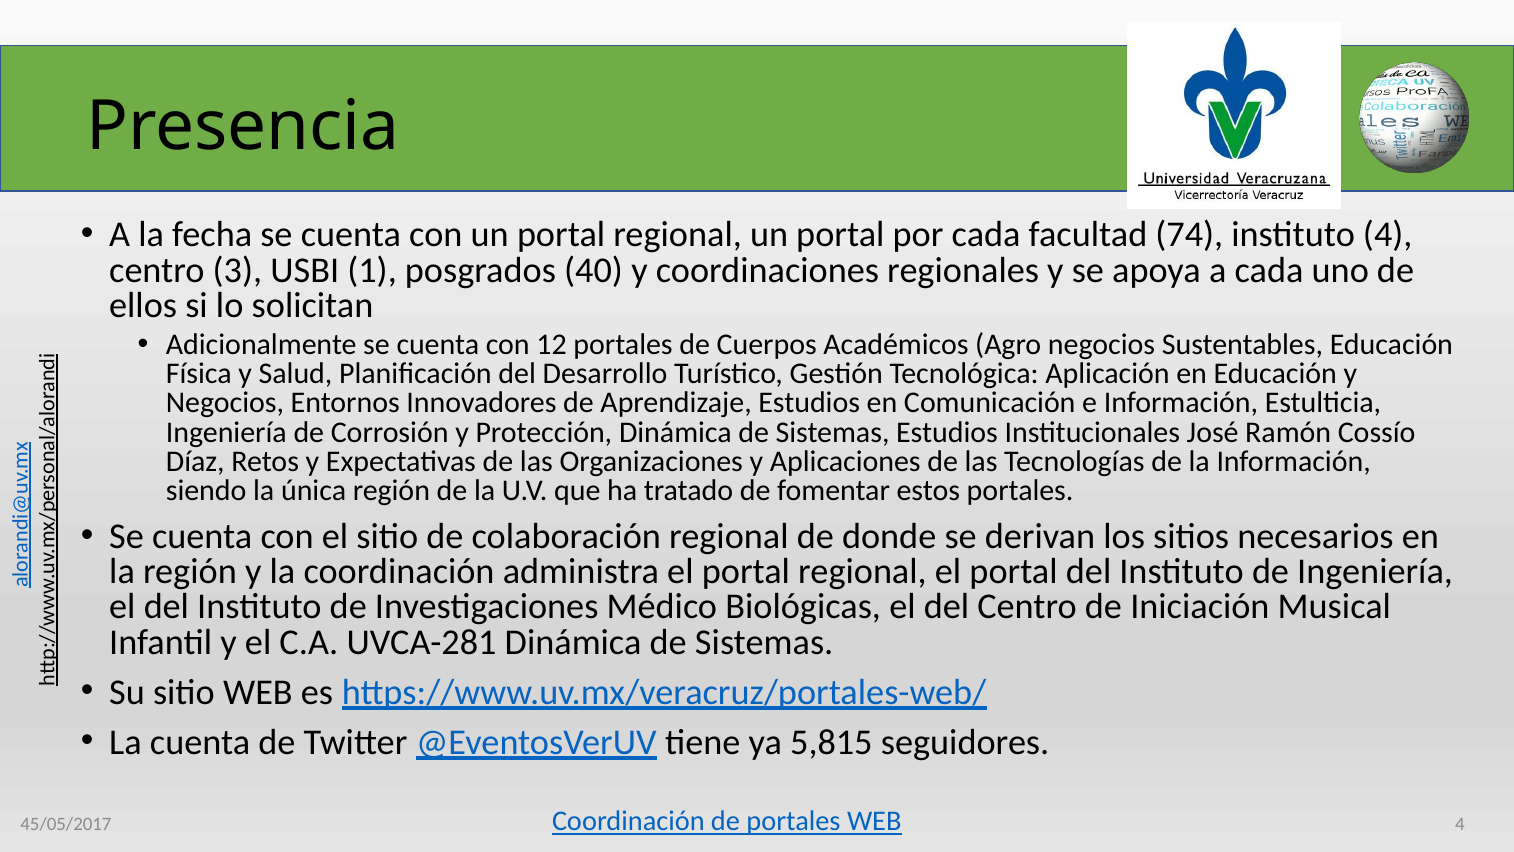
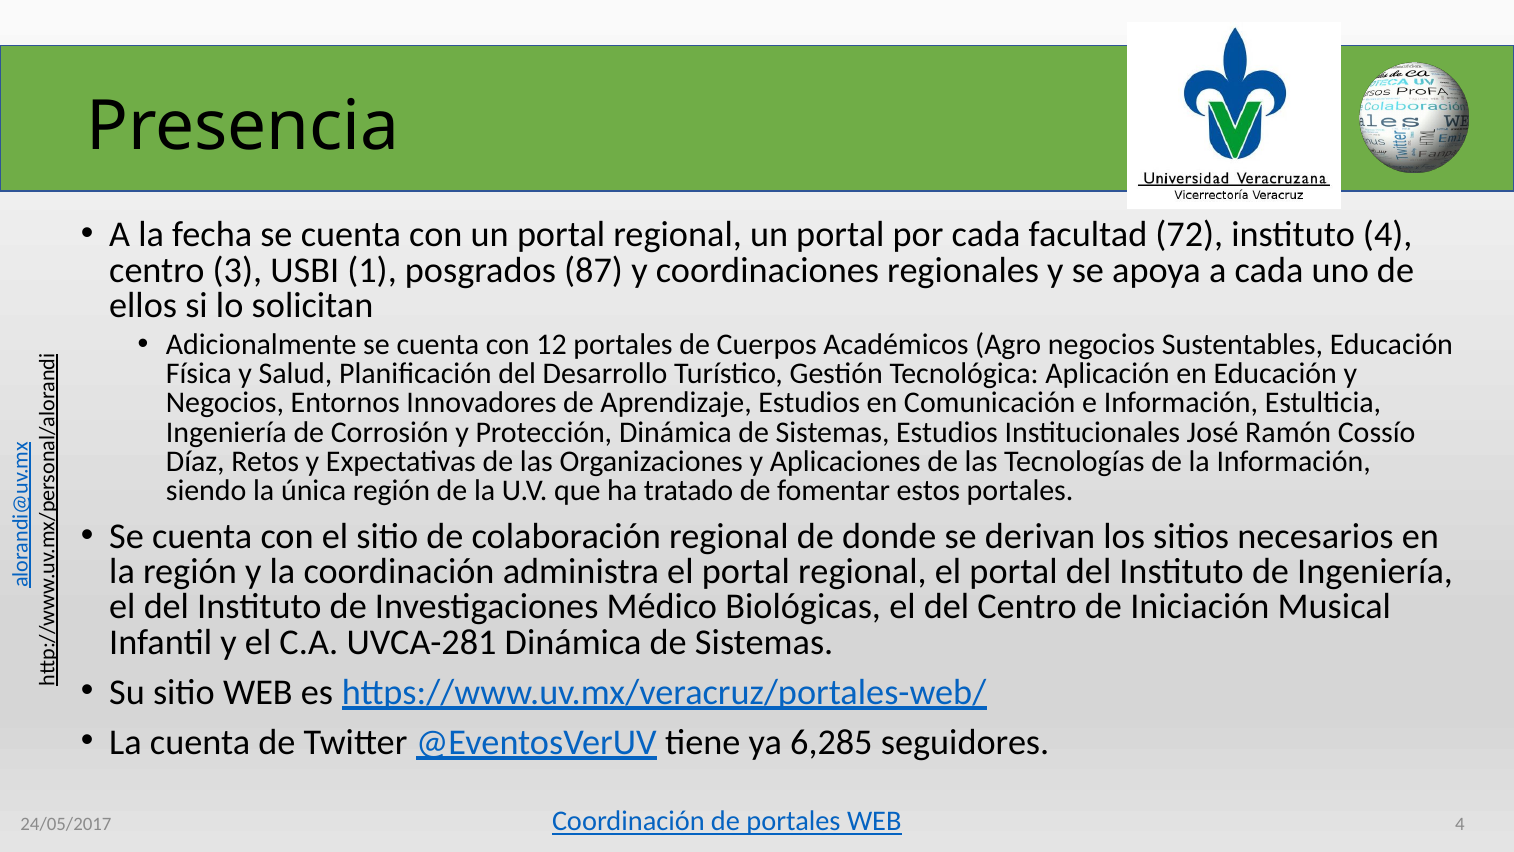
74: 74 -> 72
40: 40 -> 87
5,815: 5,815 -> 6,285
45/05/2017: 45/05/2017 -> 24/05/2017
